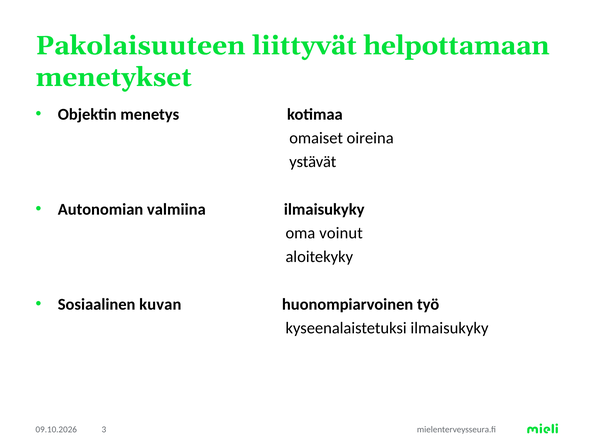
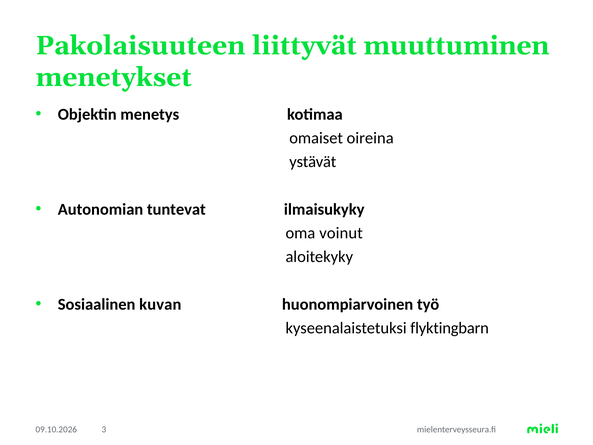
helpottamaan: helpottamaan -> muuttuminen
valmiina: valmiina -> tuntevat
kyseenalaistetuksi ilmaisukyky: ilmaisukyky -> flyktingbarn
